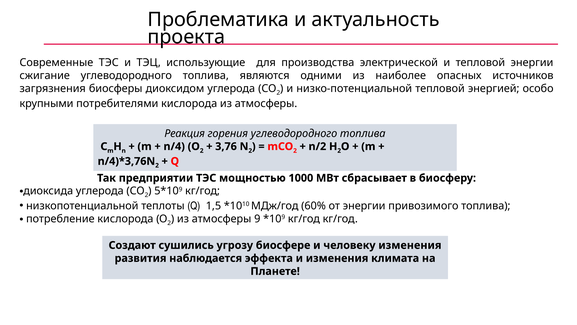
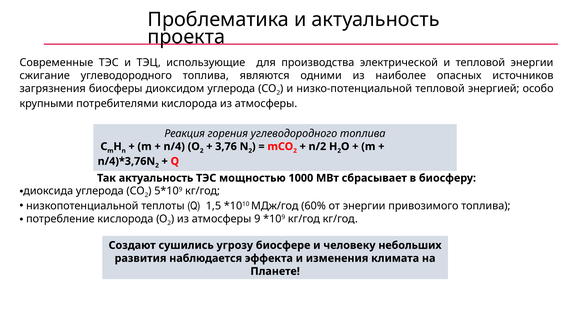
Так предприятии: предприятии -> актуальность
человеку изменения: изменения -> небольших
